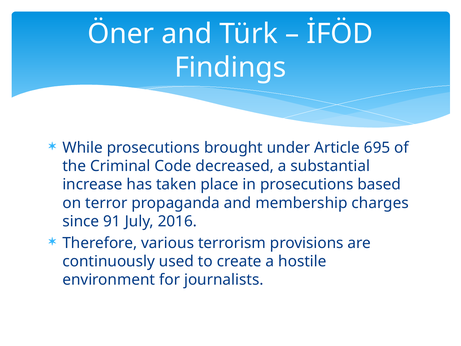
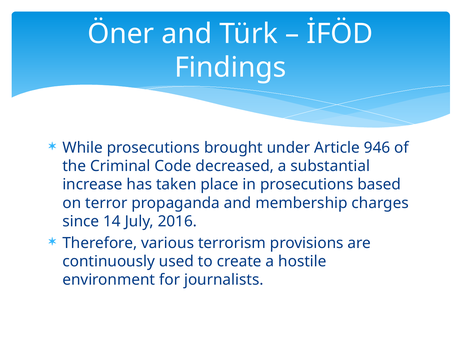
695: 695 -> 946
91: 91 -> 14
